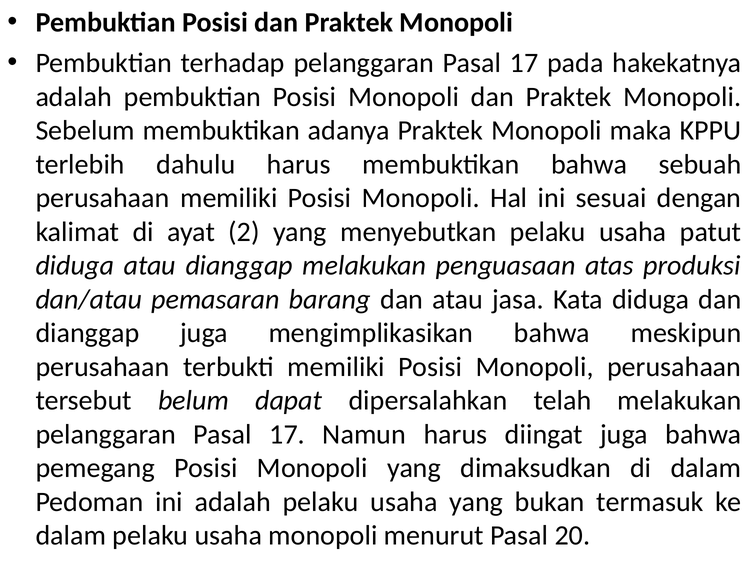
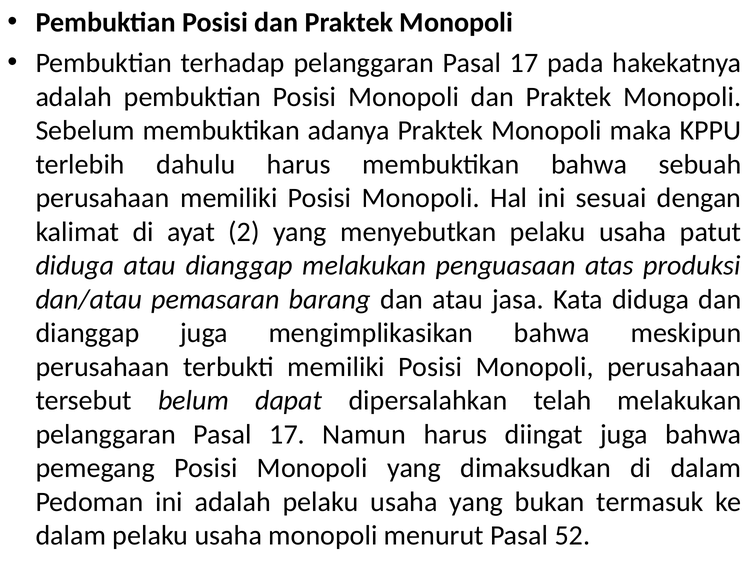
20: 20 -> 52
